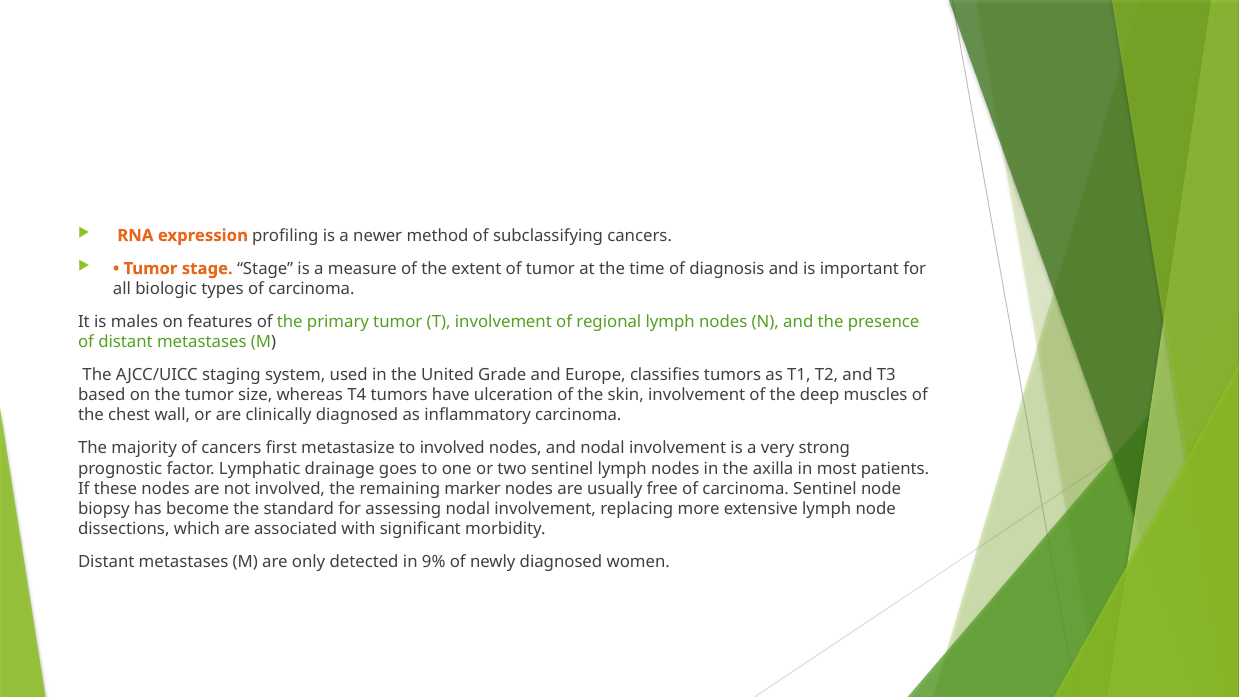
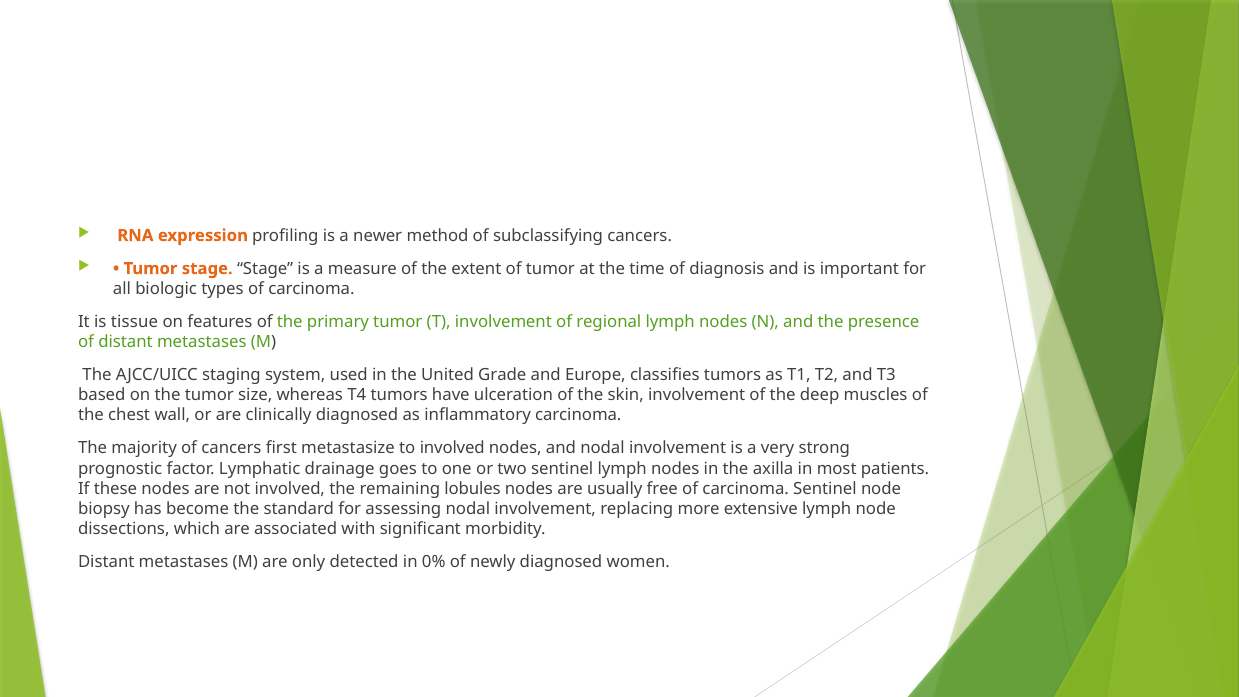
males: males -> tissue
marker: marker -> lobules
9%: 9% -> 0%
